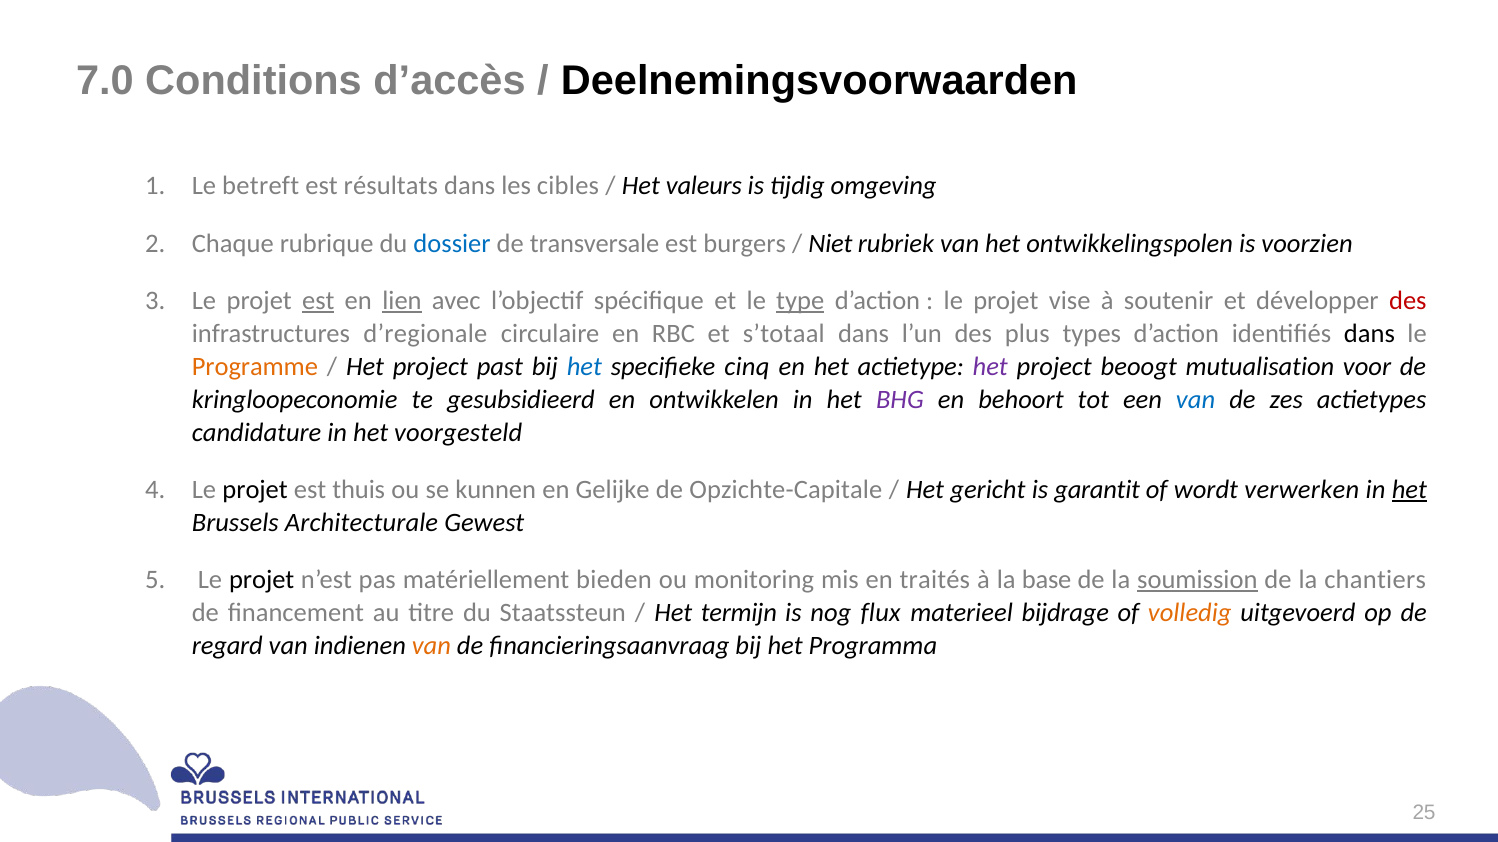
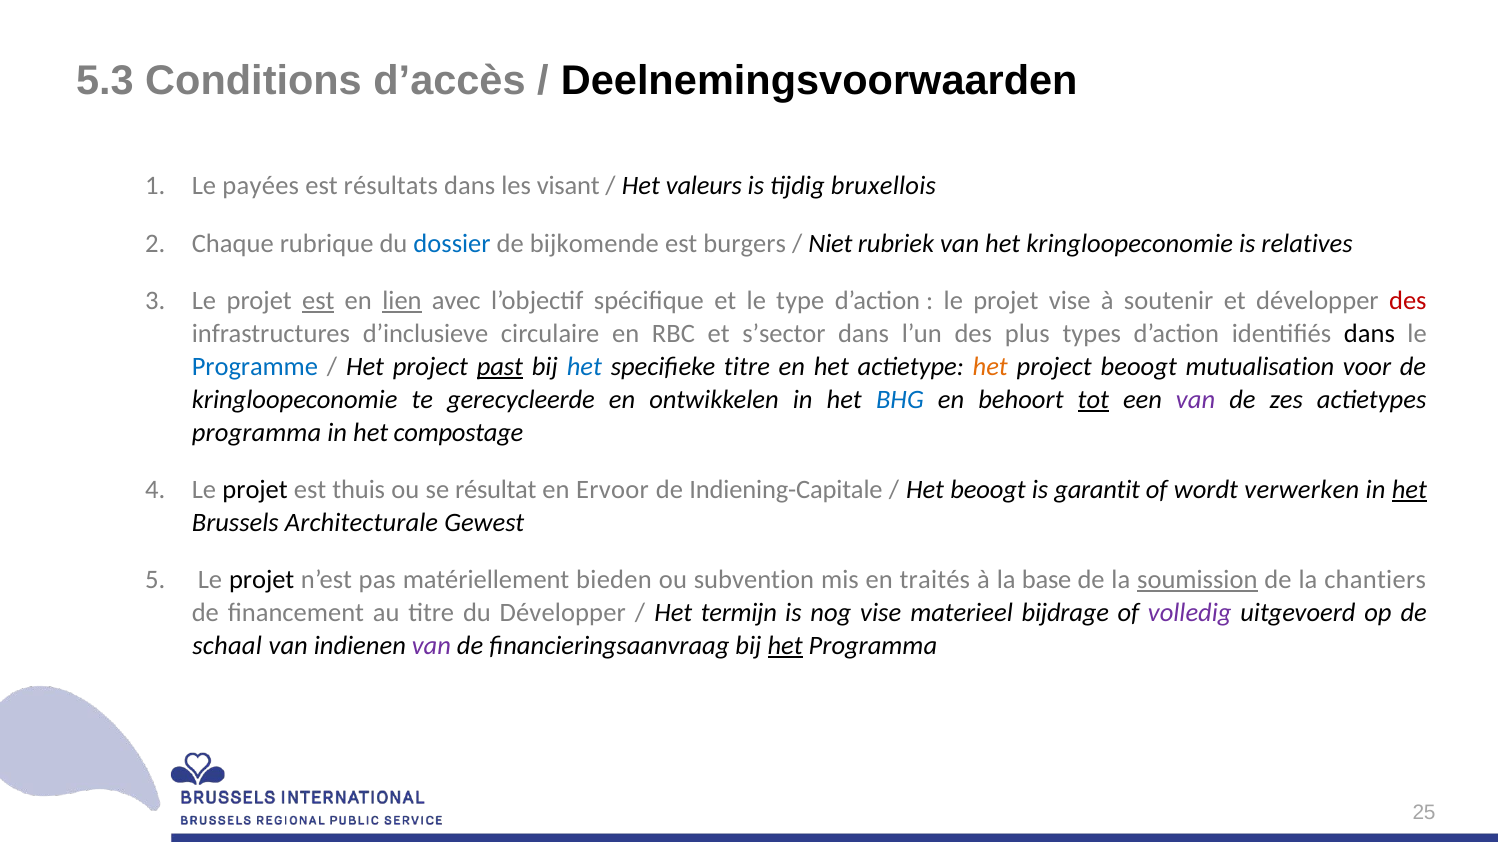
7.0: 7.0 -> 5.3
betreft: betreft -> payées
cibles: cibles -> visant
omgeving: omgeving -> bruxellois
transversale: transversale -> bijkomende
het ontwikkelingspolen: ontwikkelingspolen -> kringloopeconomie
voorzien: voorzien -> relatives
type underline: present -> none
d’regionale: d’regionale -> d’inclusieve
s’totaal: s’totaal -> s’sector
Programme colour: orange -> blue
past underline: none -> present
specifieke cinq: cinq -> titre
het at (990, 367) colour: purple -> orange
gesubsidieerd: gesubsidieerd -> gerecycleerde
BHG colour: purple -> blue
tot underline: none -> present
van at (1196, 400) colour: blue -> purple
candidature at (257, 433): candidature -> programma
voorgesteld: voorgesteld -> compostage
kunnen: kunnen -> résultat
Gelijke: Gelijke -> Ervoor
Opzichte-Capitale: Opzichte-Capitale -> Indiening-Capitale
Het gericht: gericht -> beoogt
monitoring: monitoring -> subvention
du Staatssteun: Staatssteun -> Développer
nog flux: flux -> vise
volledig colour: orange -> purple
regard: regard -> schaal
van at (431, 646) colour: orange -> purple
het at (785, 646) underline: none -> present
